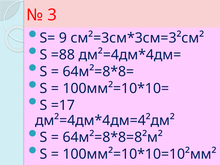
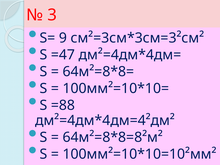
=88: =88 -> =47
=17: =17 -> =88
